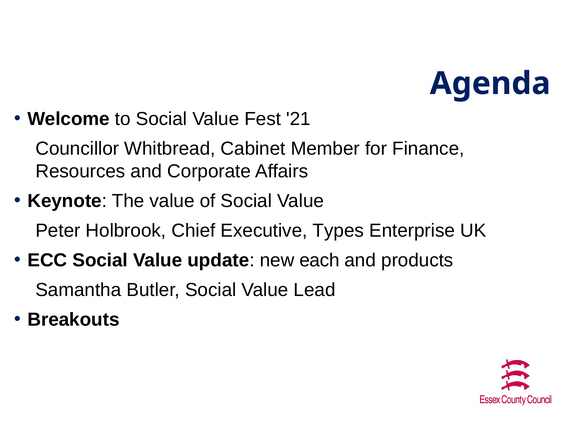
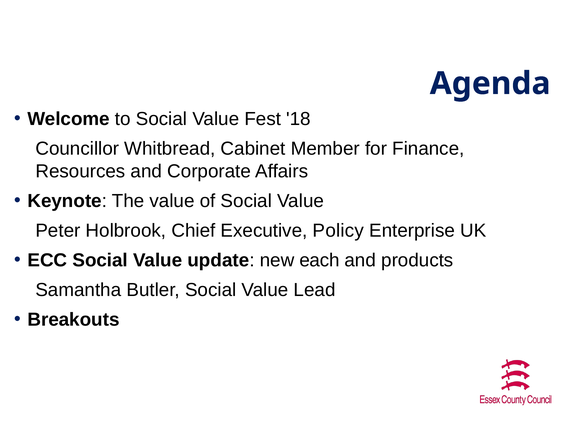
21: 21 -> 18
Types: Types -> Policy
